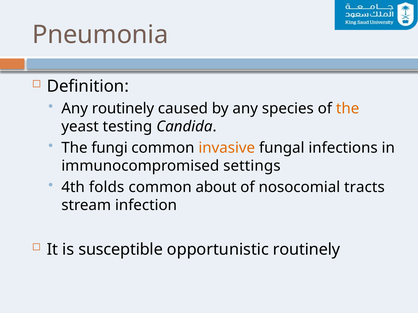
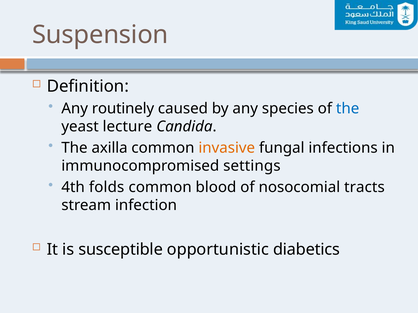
Pneumonia: Pneumonia -> Suspension
the at (348, 109) colour: orange -> blue
testing: testing -> lecture
fungi: fungi -> axilla
about: about -> blood
opportunistic routinely: routinely -> diabetics
